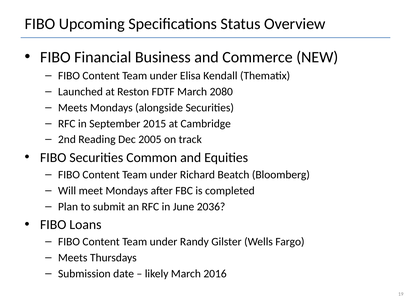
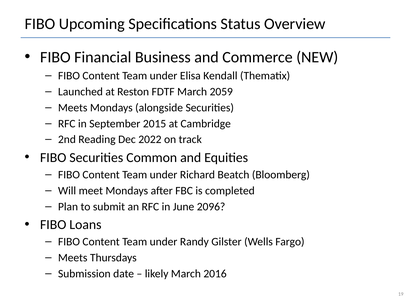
2080: 2080 -> 2059
2005: 2005 -> 2022
2036: 2036 -> 2096
